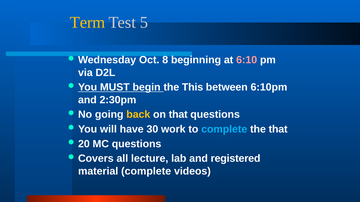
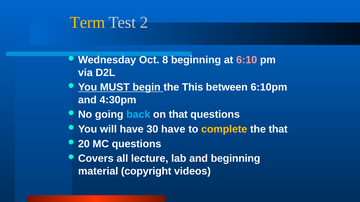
5: 5 -> 2
2:30pm: 2:30pm -> 4:30pm
back colour: yellow -> light blue
30 work: work -> have
complete at (224, 129) colour: light blue -> yellow
and registered: registered -> beginning
material complete: complete -> copyright
